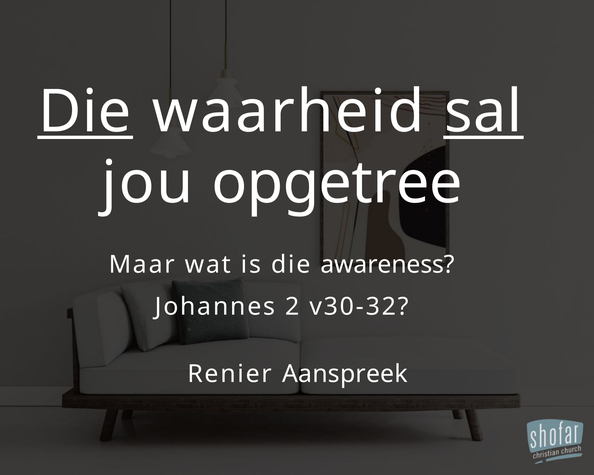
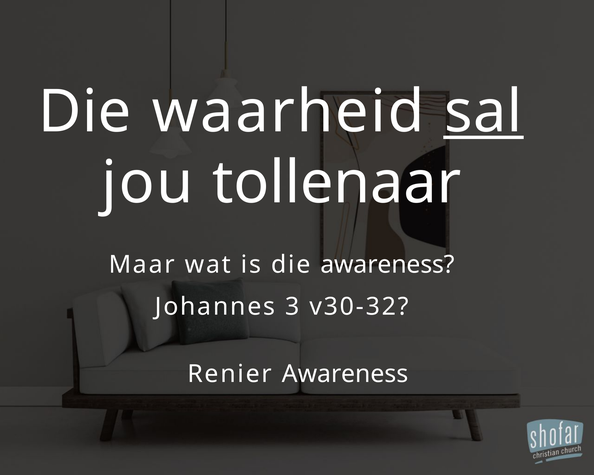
Die at (85, 112) underline: present -> none
opgetree: opgetree -> tollenaar
2: 2 -> 3
Renier Aanspreek: Aanspreek -> Awareness
